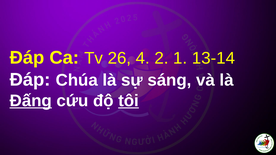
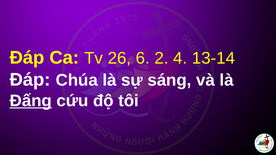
4: 4 -> 6
1: 1 -> 4
tôi underline: present -> none
